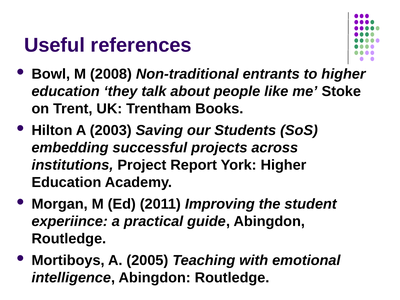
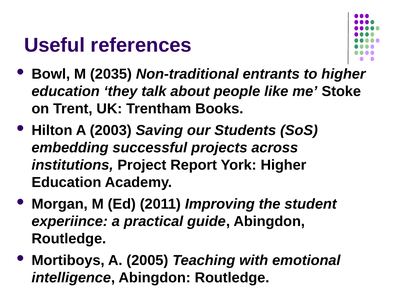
2008: 2008 -> 2035
